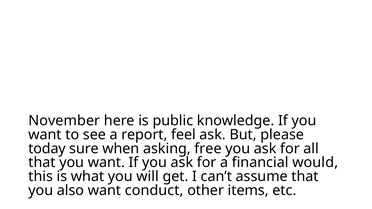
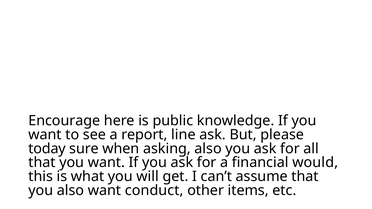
November: November -> Encourage
feel: feel -> line
asking free: free -> also
